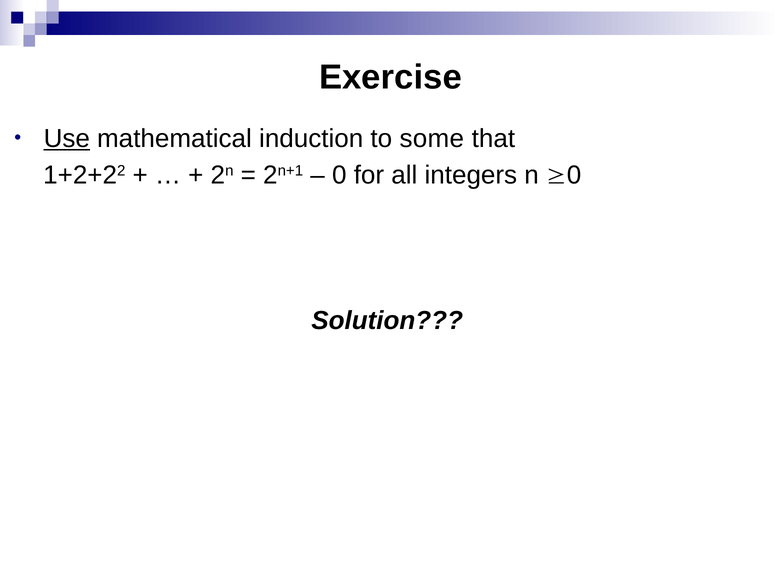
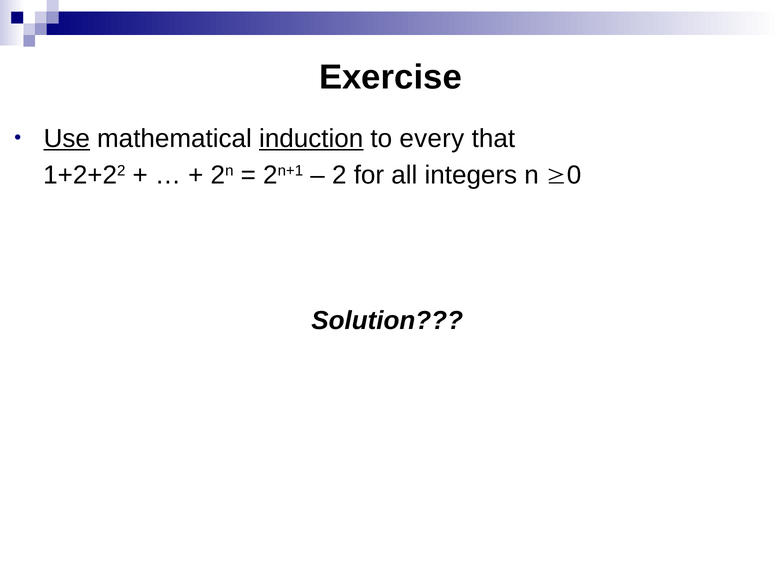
induction underline: none -> present
some: some -> every
0 at (339, 175): 0 -> 2
